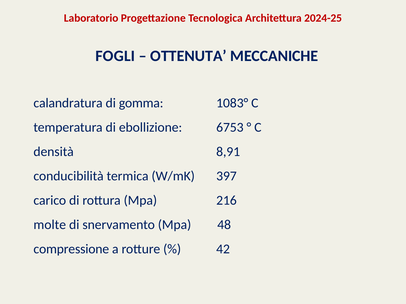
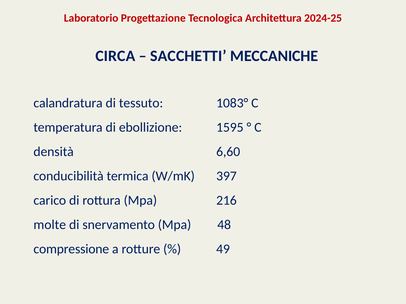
FOGLI: FOGLI -> CIRCA
OTTENUTA: OTTENUTA -> SACCHETTI
gomma: gomma -> tessuto
6753: 6753 -> 1595
8,91: 8,91 -> 6,60
42: 42 -> 49
